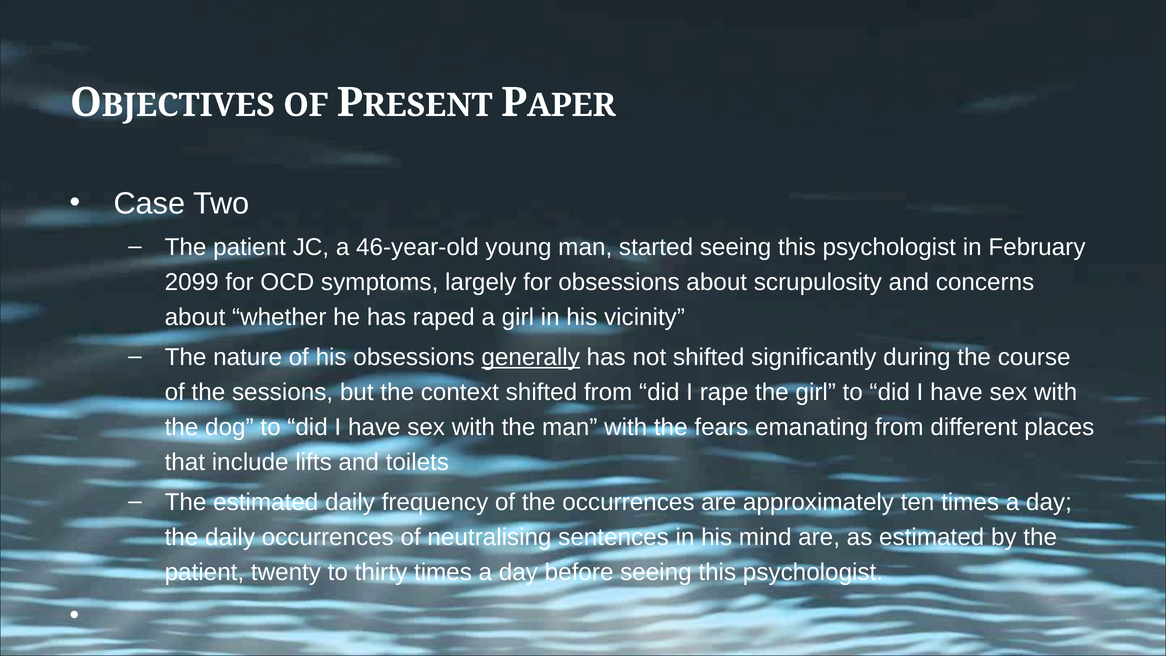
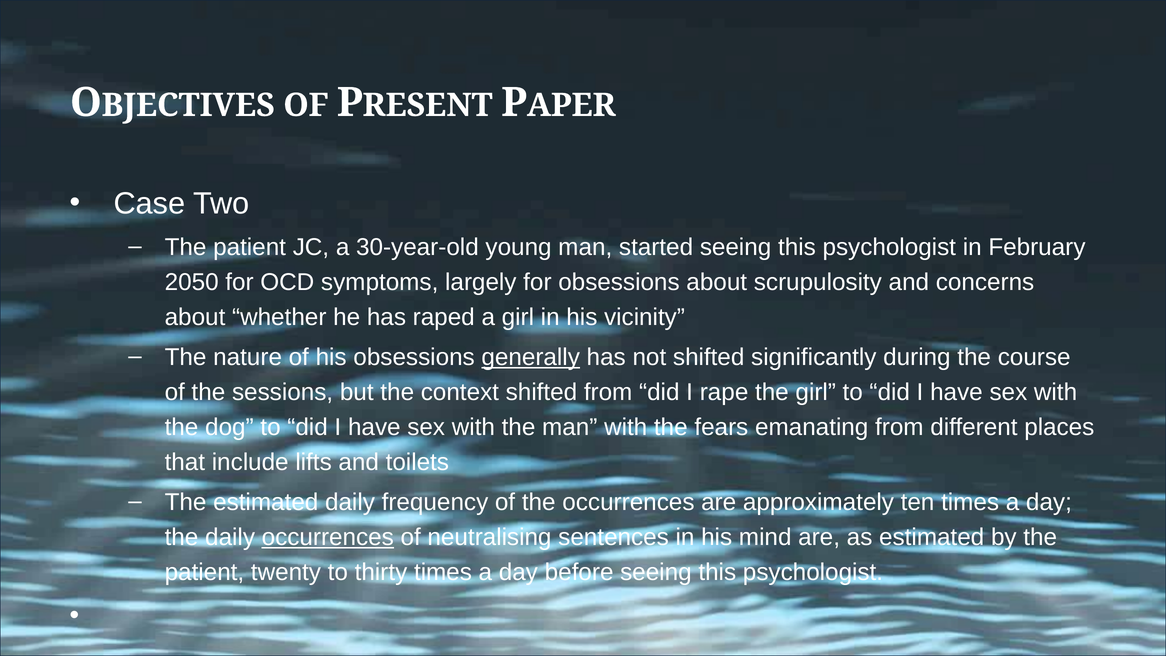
46-year-old: 46-year-old -> 30-year-old
2099: 2099 -> 2050
occurrences at (328, 537) underline: none -> present
